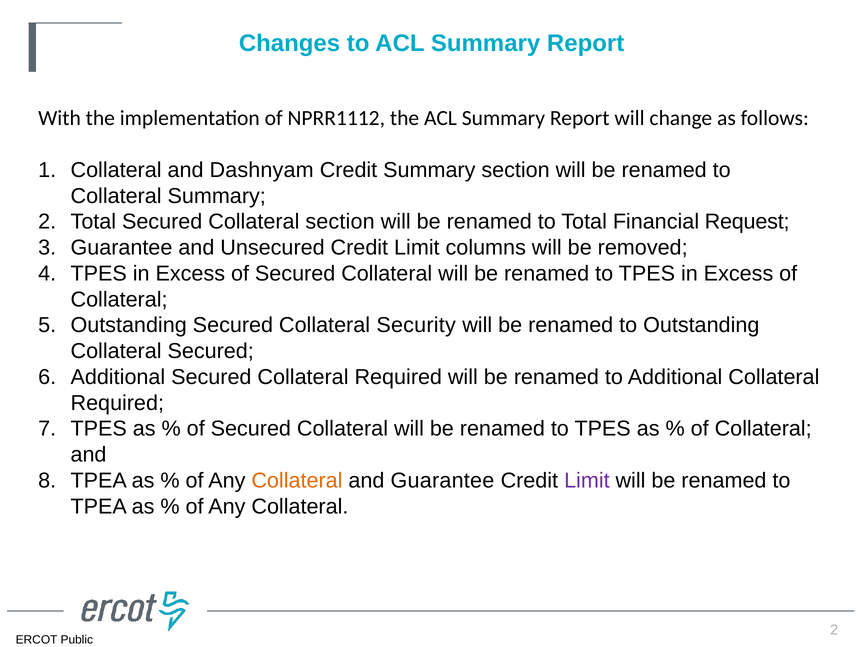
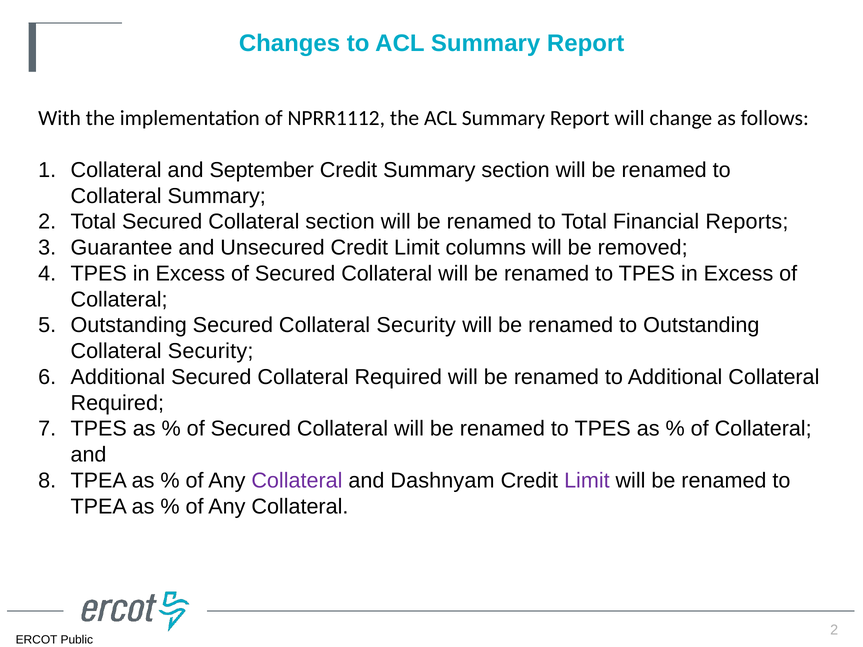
Dashnyam: Dashnyam -> September
Request: Request -> Reports
Secured at (211, 351): Secured -> Security
Collateral at (297, 481) colour: orange -> purple
and Guarantee: Guarantee -> Dashnyam
